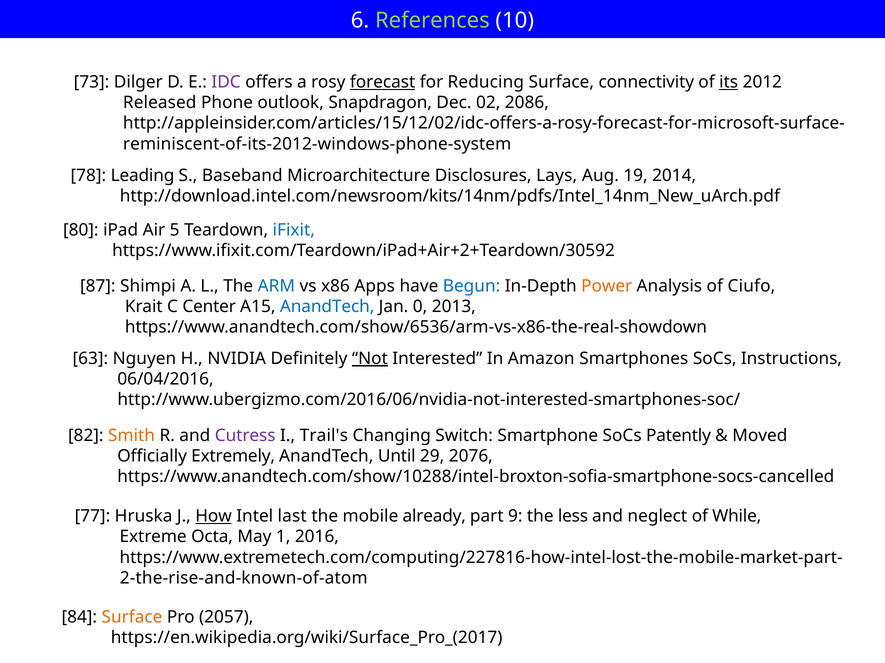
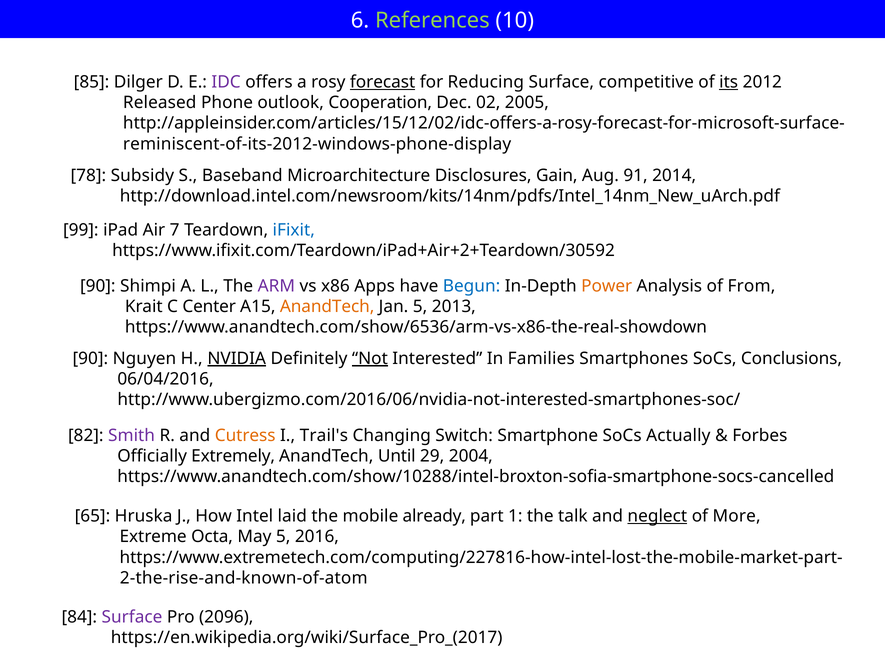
73: 73 -> 85
connectivity: connectivity -> competitive
Snapdragon: Snapdragon -> Cooperation
2086: 2086 -> 2005
reminiscent-of-its-2012-windows-phone-system: reminiscent-of-its-2012-windows-phone-system -> reminiscent-of-its-2012-windows-phone-display
Leading: Leading -> Subsidy
Lays: Lays -> Gain
19: 19 -> 91
80: 80 -> 99
5: 5 -> 7
87 at (98, 286): 87 -> 90
ARM colour: blue -> purple
Ciufo: Ciufo -> From
AnandTech at (327, 307) colour: blue -> orange
Jan 0: 0 -> 5
63 at (90, 359): 63 -> 90
NVIDIA underline: none -> present
Amazon: Amazon -> Families
Instructions: Instructions -> Conclusions
Smith colour: orange -> purple
Cutress colour: purple -> orange
Patently: Patently -> Actually
Moved: Moved -> Forbes
2076: 2076 -> 2004
77: 77 -> 65
How underline: present -> none
last: last -> laid
9: 9 -> 1
less: less -> talk
neglect underline: none -> present
While: While -> More
May 1: 1 -> 5
Surface at (132, 618) colour: orange -> purple
2057: 2057 -> 2096
